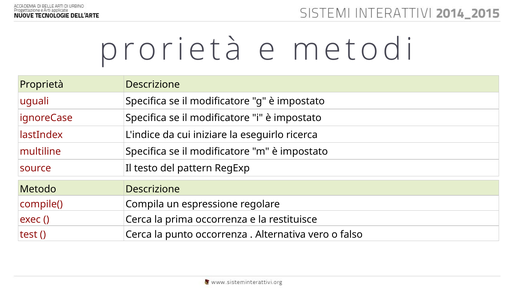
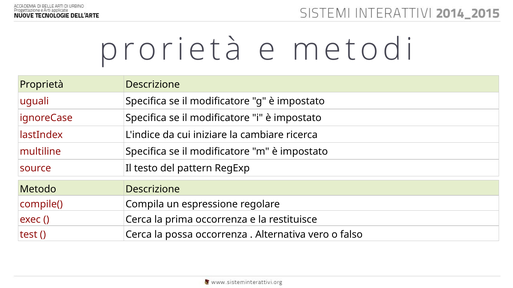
eseguirlo: eseguirlo -> cambiare
punto: punto -> possa
